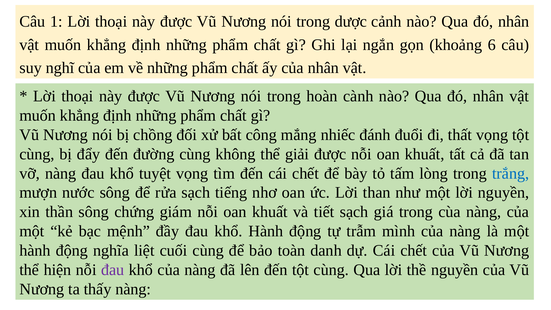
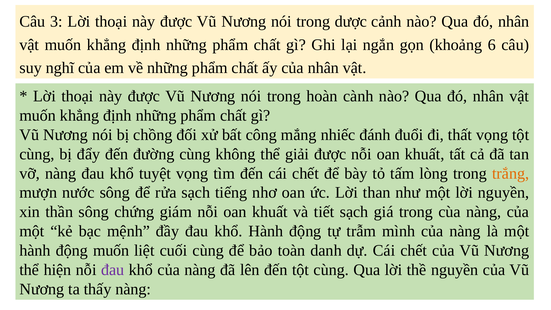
1: 1 -> 3
trắng colour: blue -> orange
động nghĩa: nghĩa -> muốn
